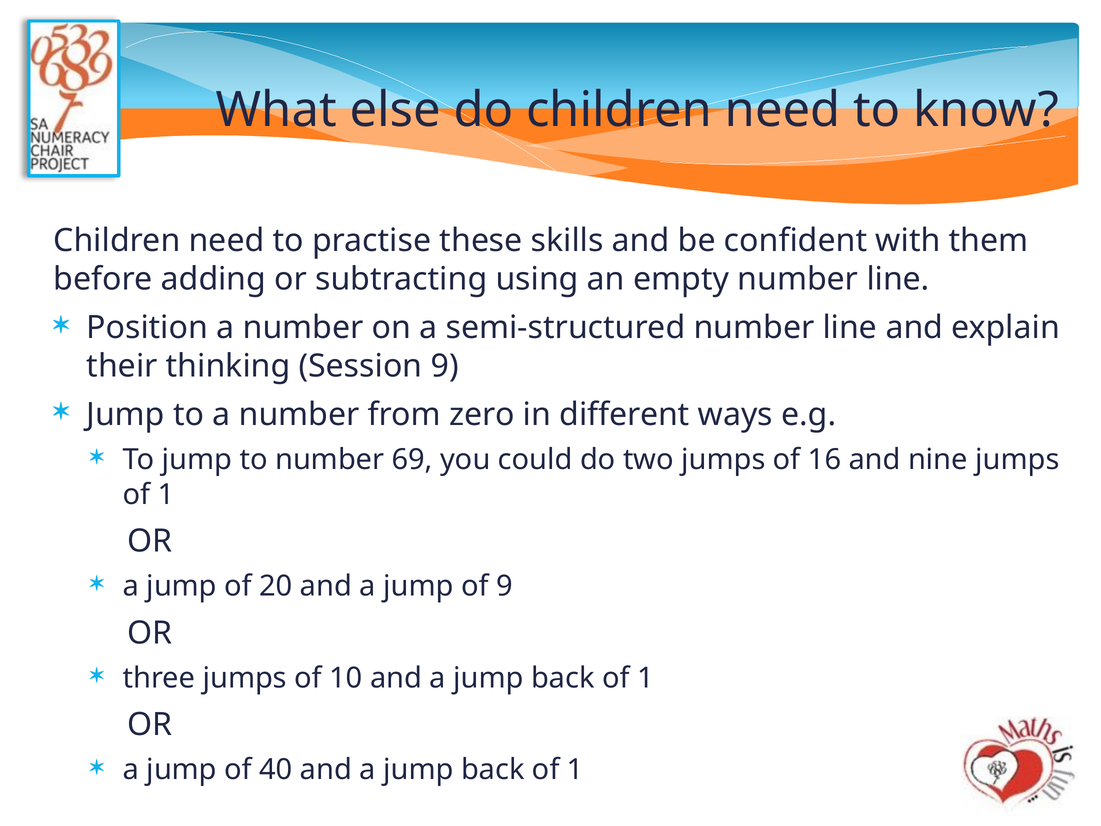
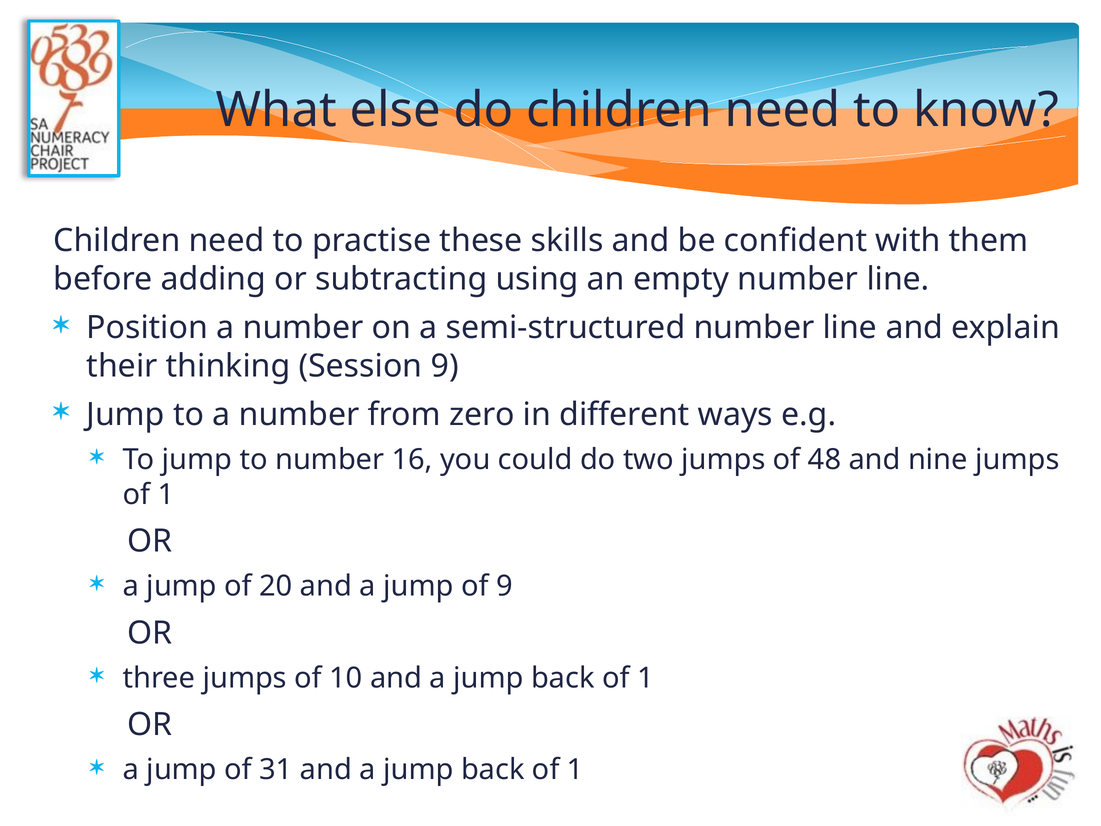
69: 69 -> 16
16: 16 -> 48
40: 40 -> 31
